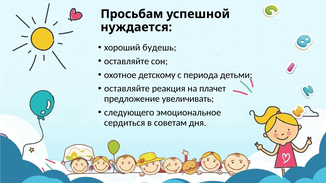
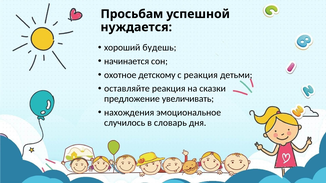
оставляйте at (127, 61): оставляйте -> начинается
с периода: периода -> реакция
плачет: плачет -> сказки
следующего: следующего -> нахождения
сердиться: сердиться -> случилось
советам: советам -> словарь
